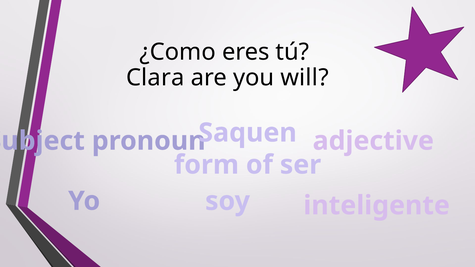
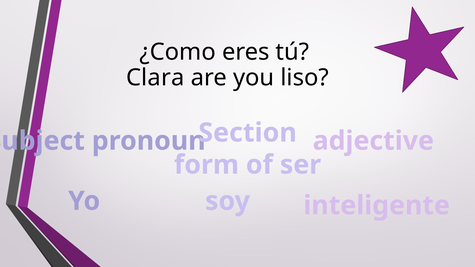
will: will -> liso
Saquen: Saquen -> Section
